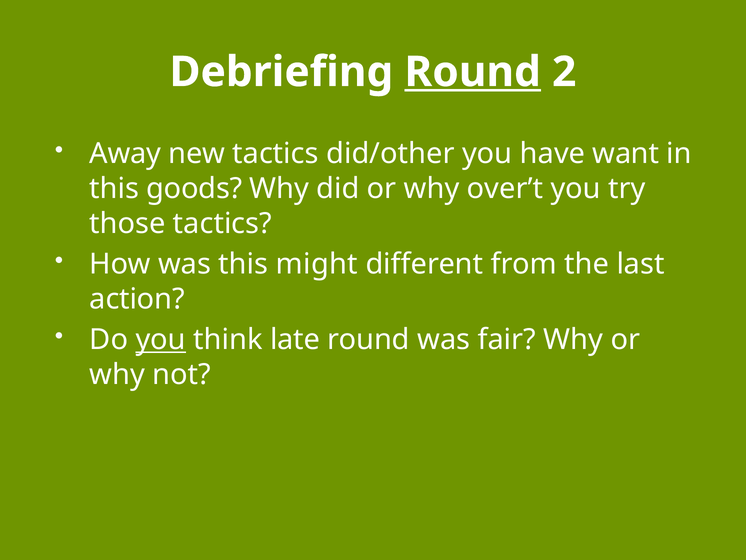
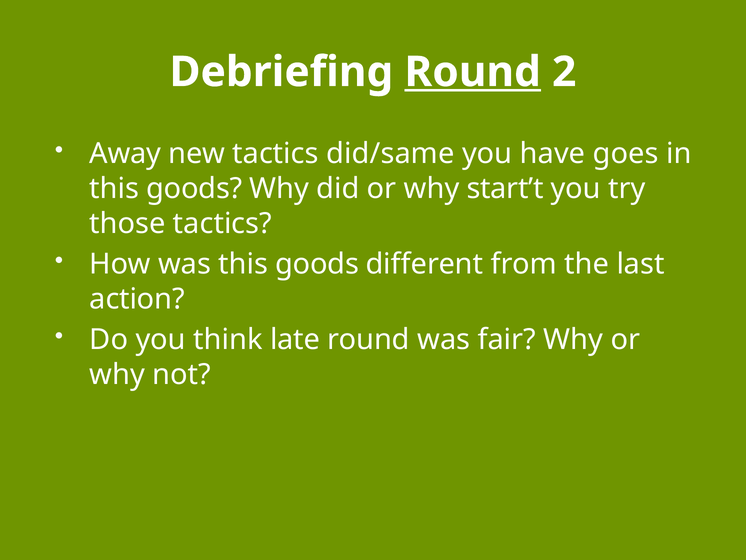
did/other: did/other -> did/same
want: want -> goes
over’t: over’t -> start’t
was this might: might -> goods
you at (161, 339) underline: present -> none
